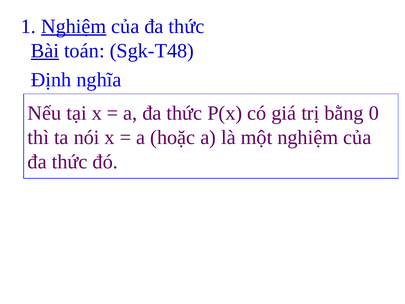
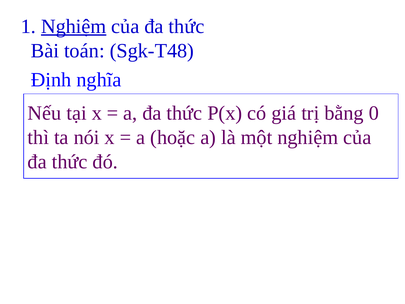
Bài underline: present -> none
